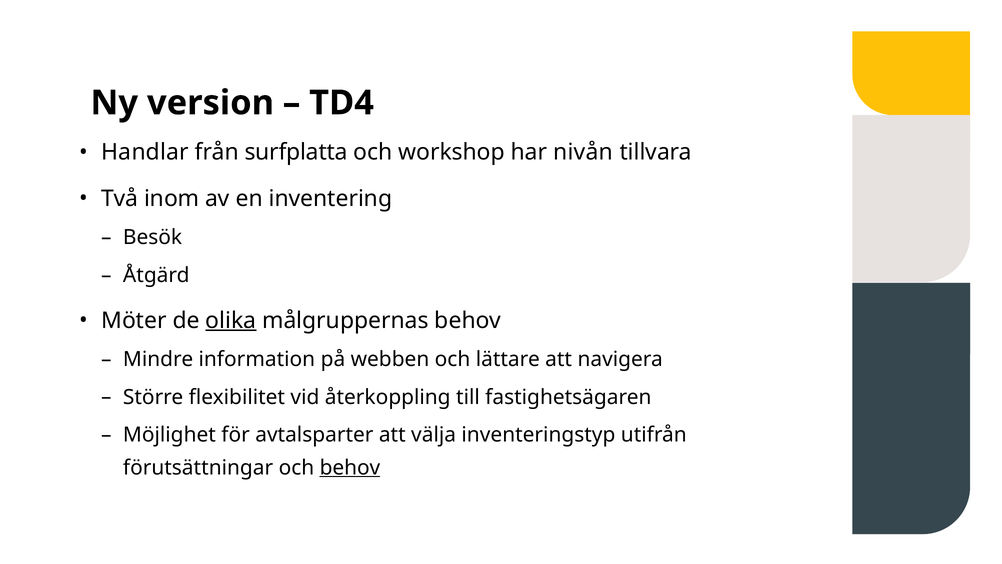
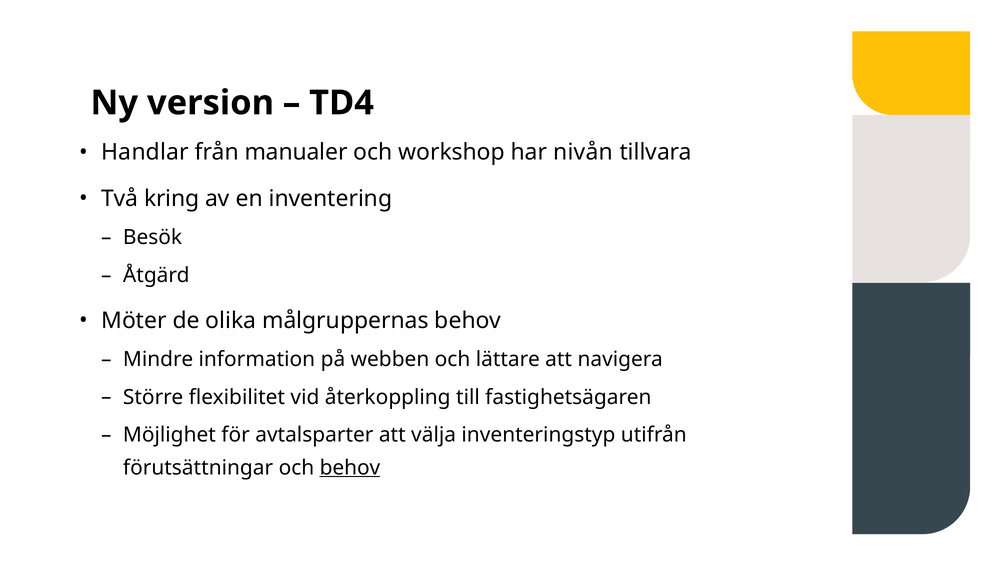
surfplatta: surfplatta -> manualer
inom: inom -> kring
olika underline: present -> none
